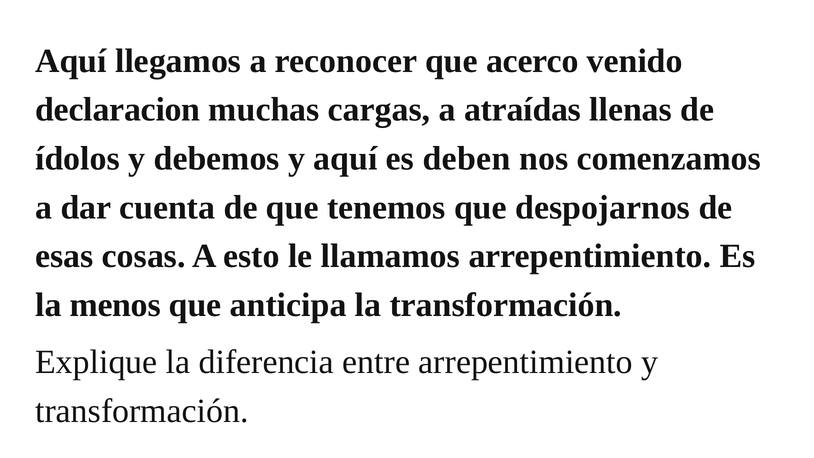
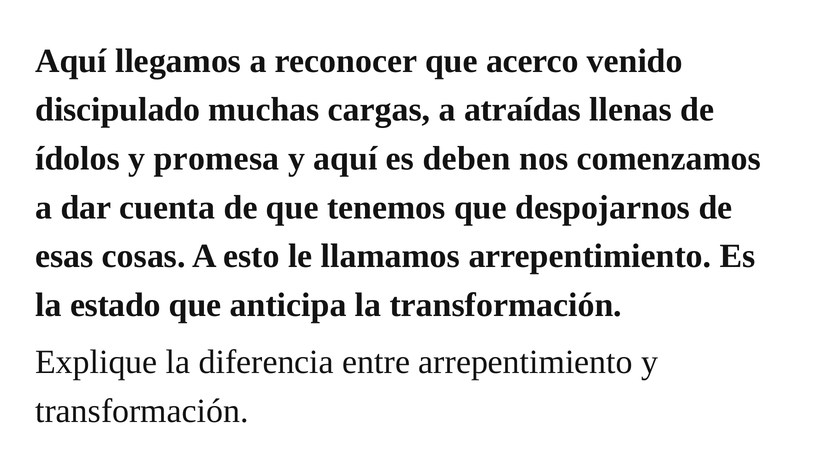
declaracion: declaracion -> discipulado
debemos: debemos -> promesa
menos: menos -> estado
